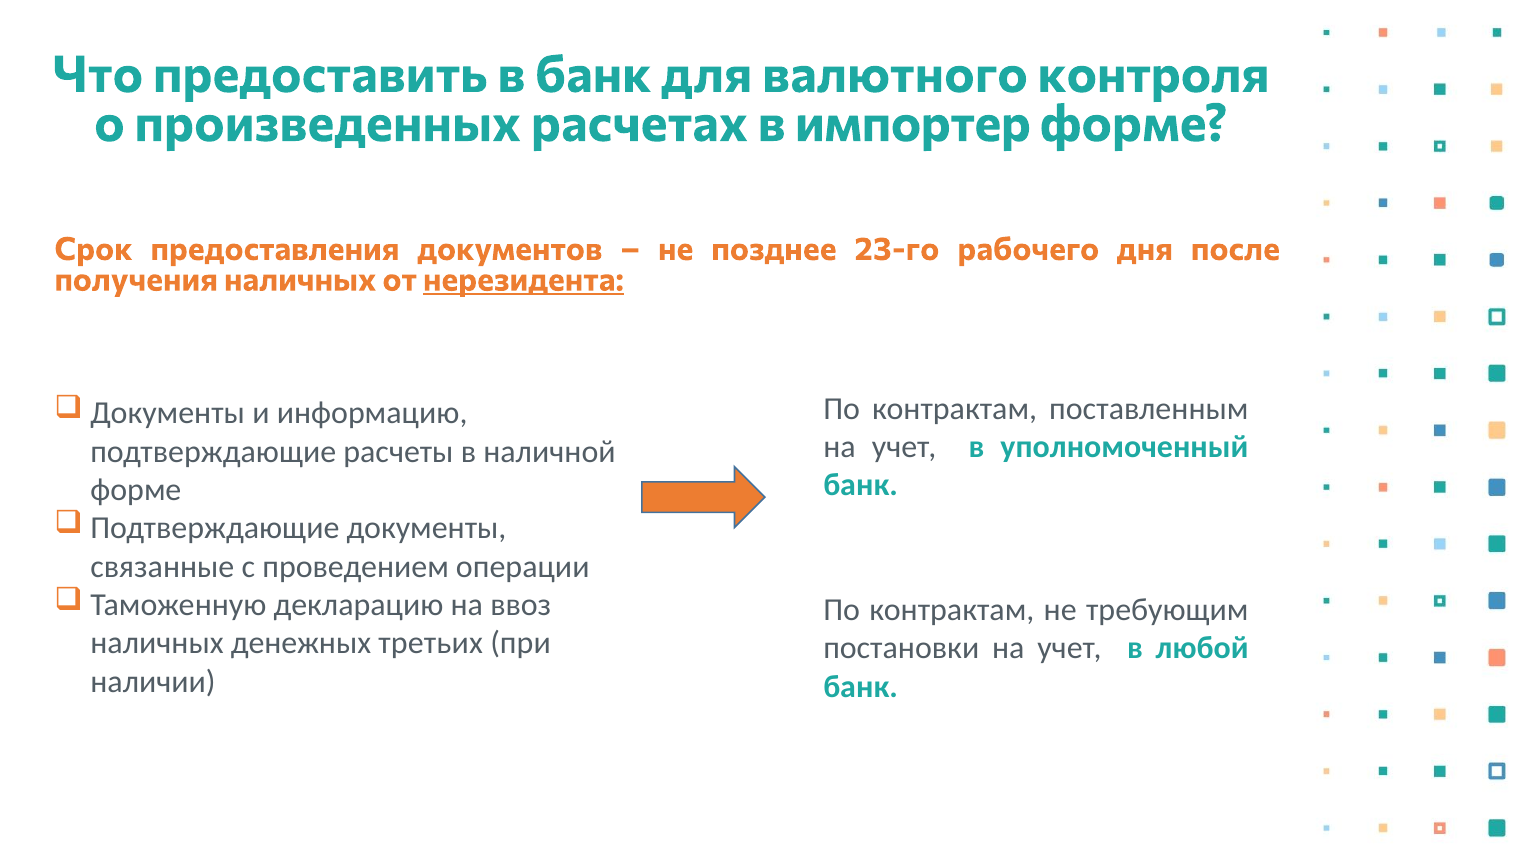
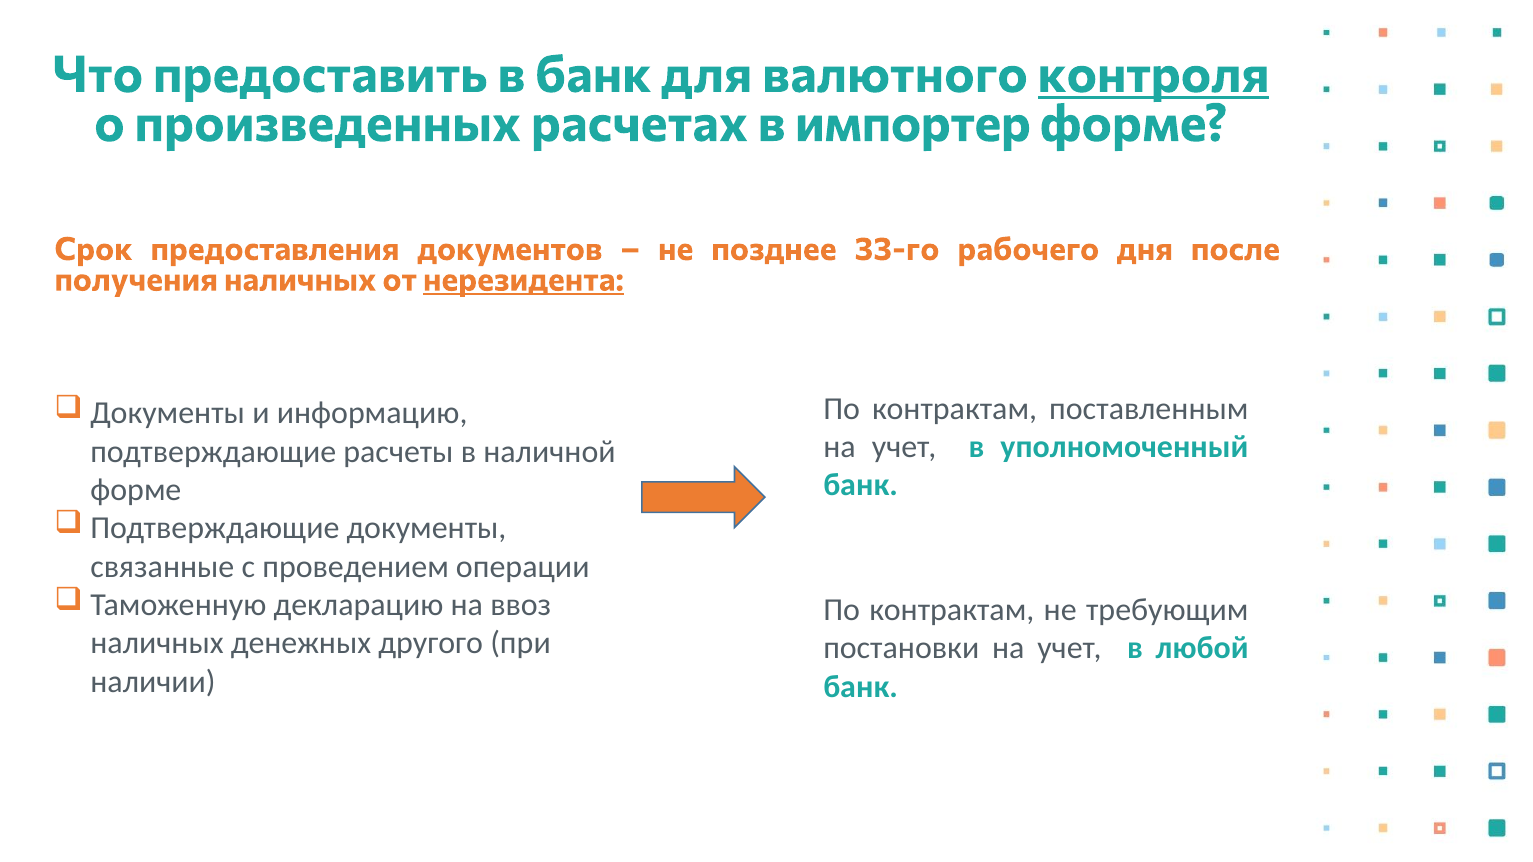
контроля underline: none -> present
23-го: 23-го -> 33-го
третьих: третьих -> другого
